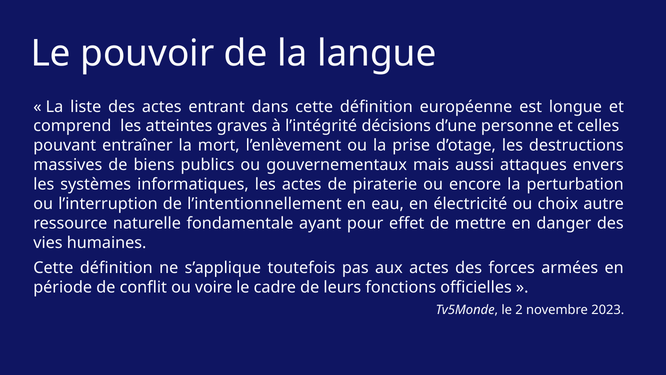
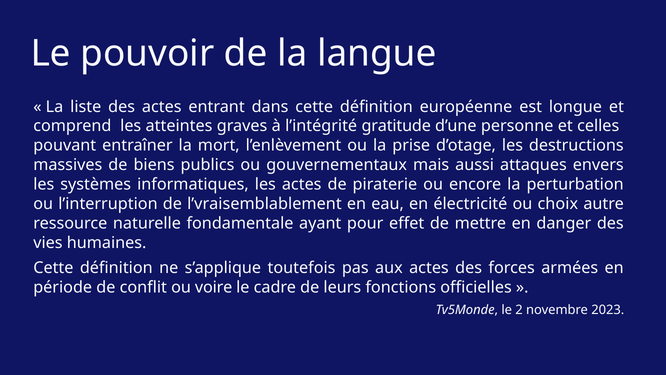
décisions: décisions -> gratitude
l’intentionnellement: l’intentionnellement -> l’vraisemblablement
